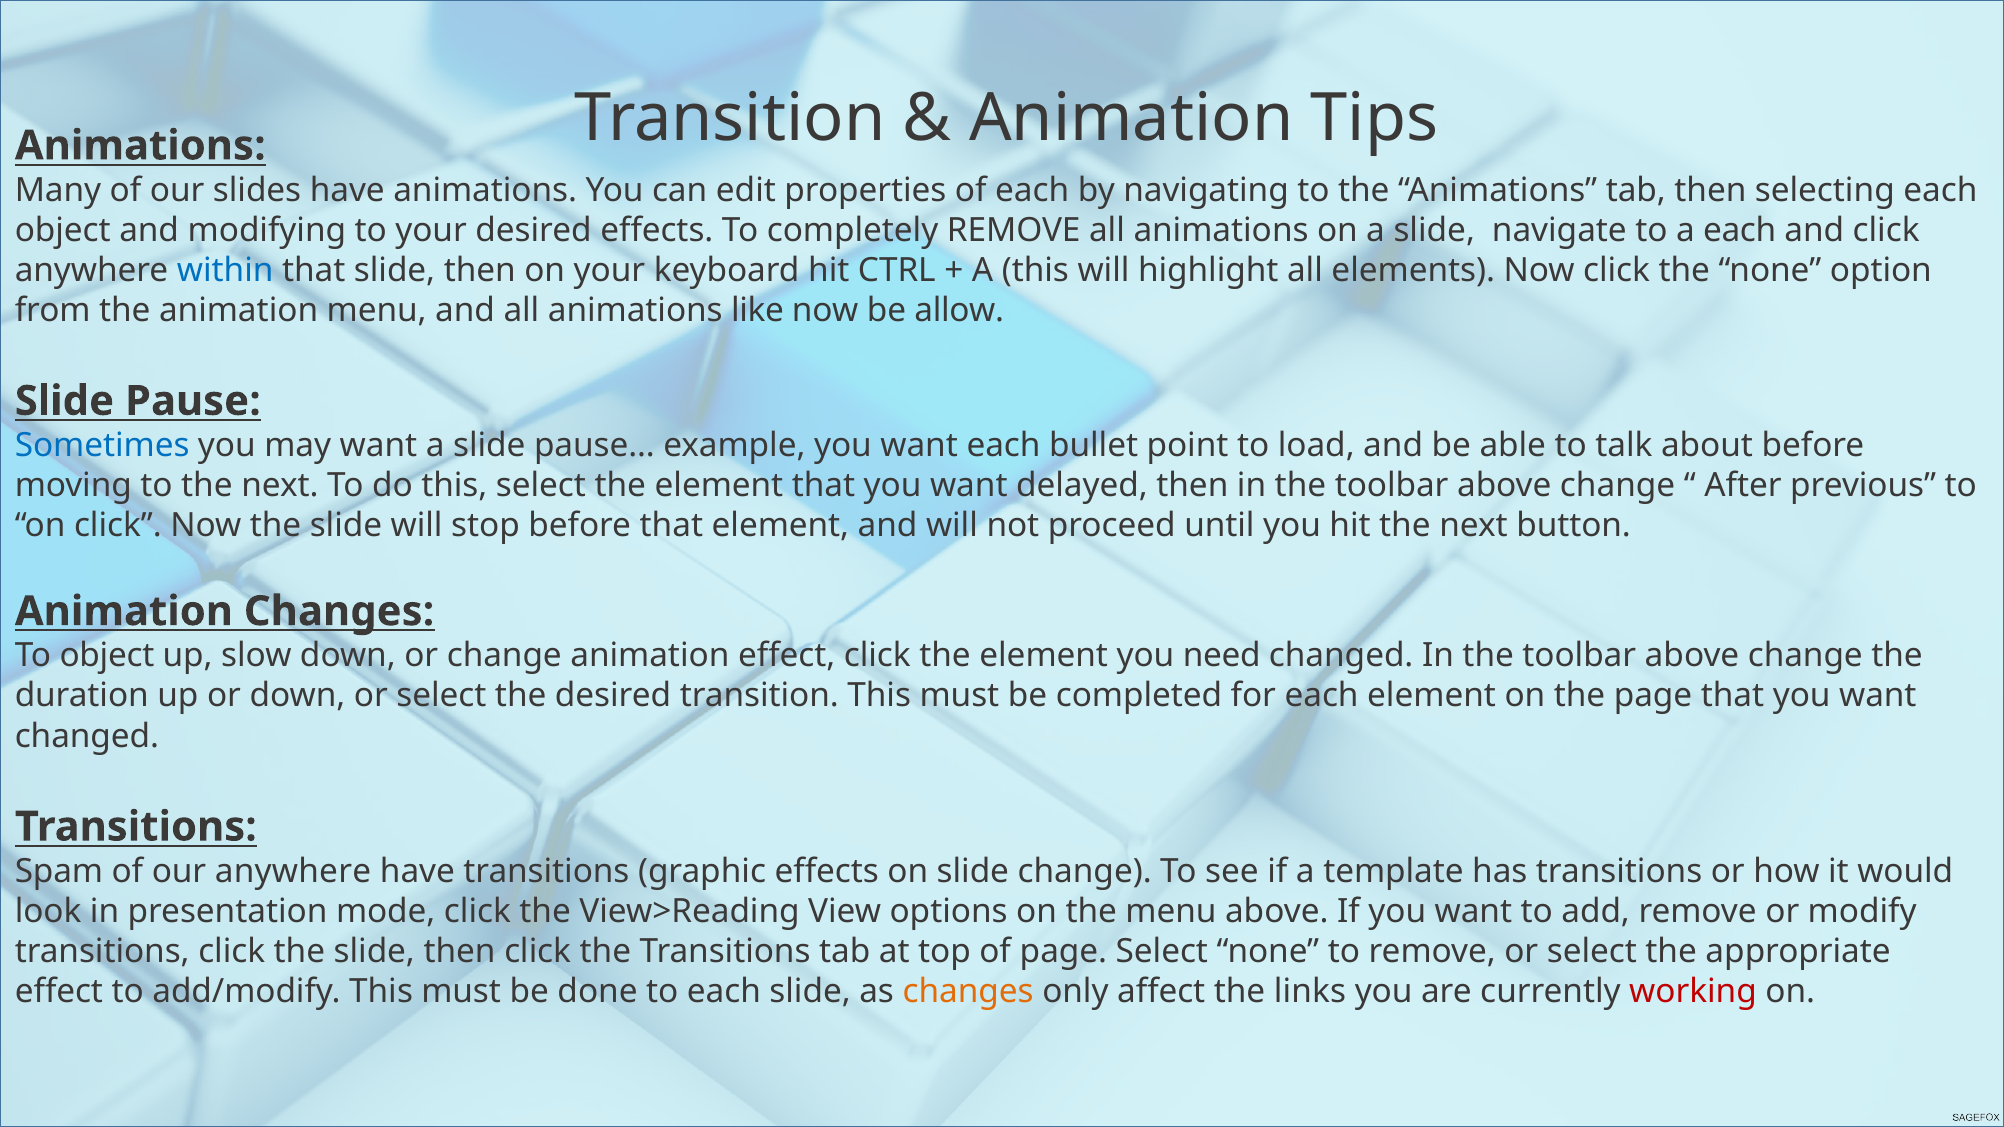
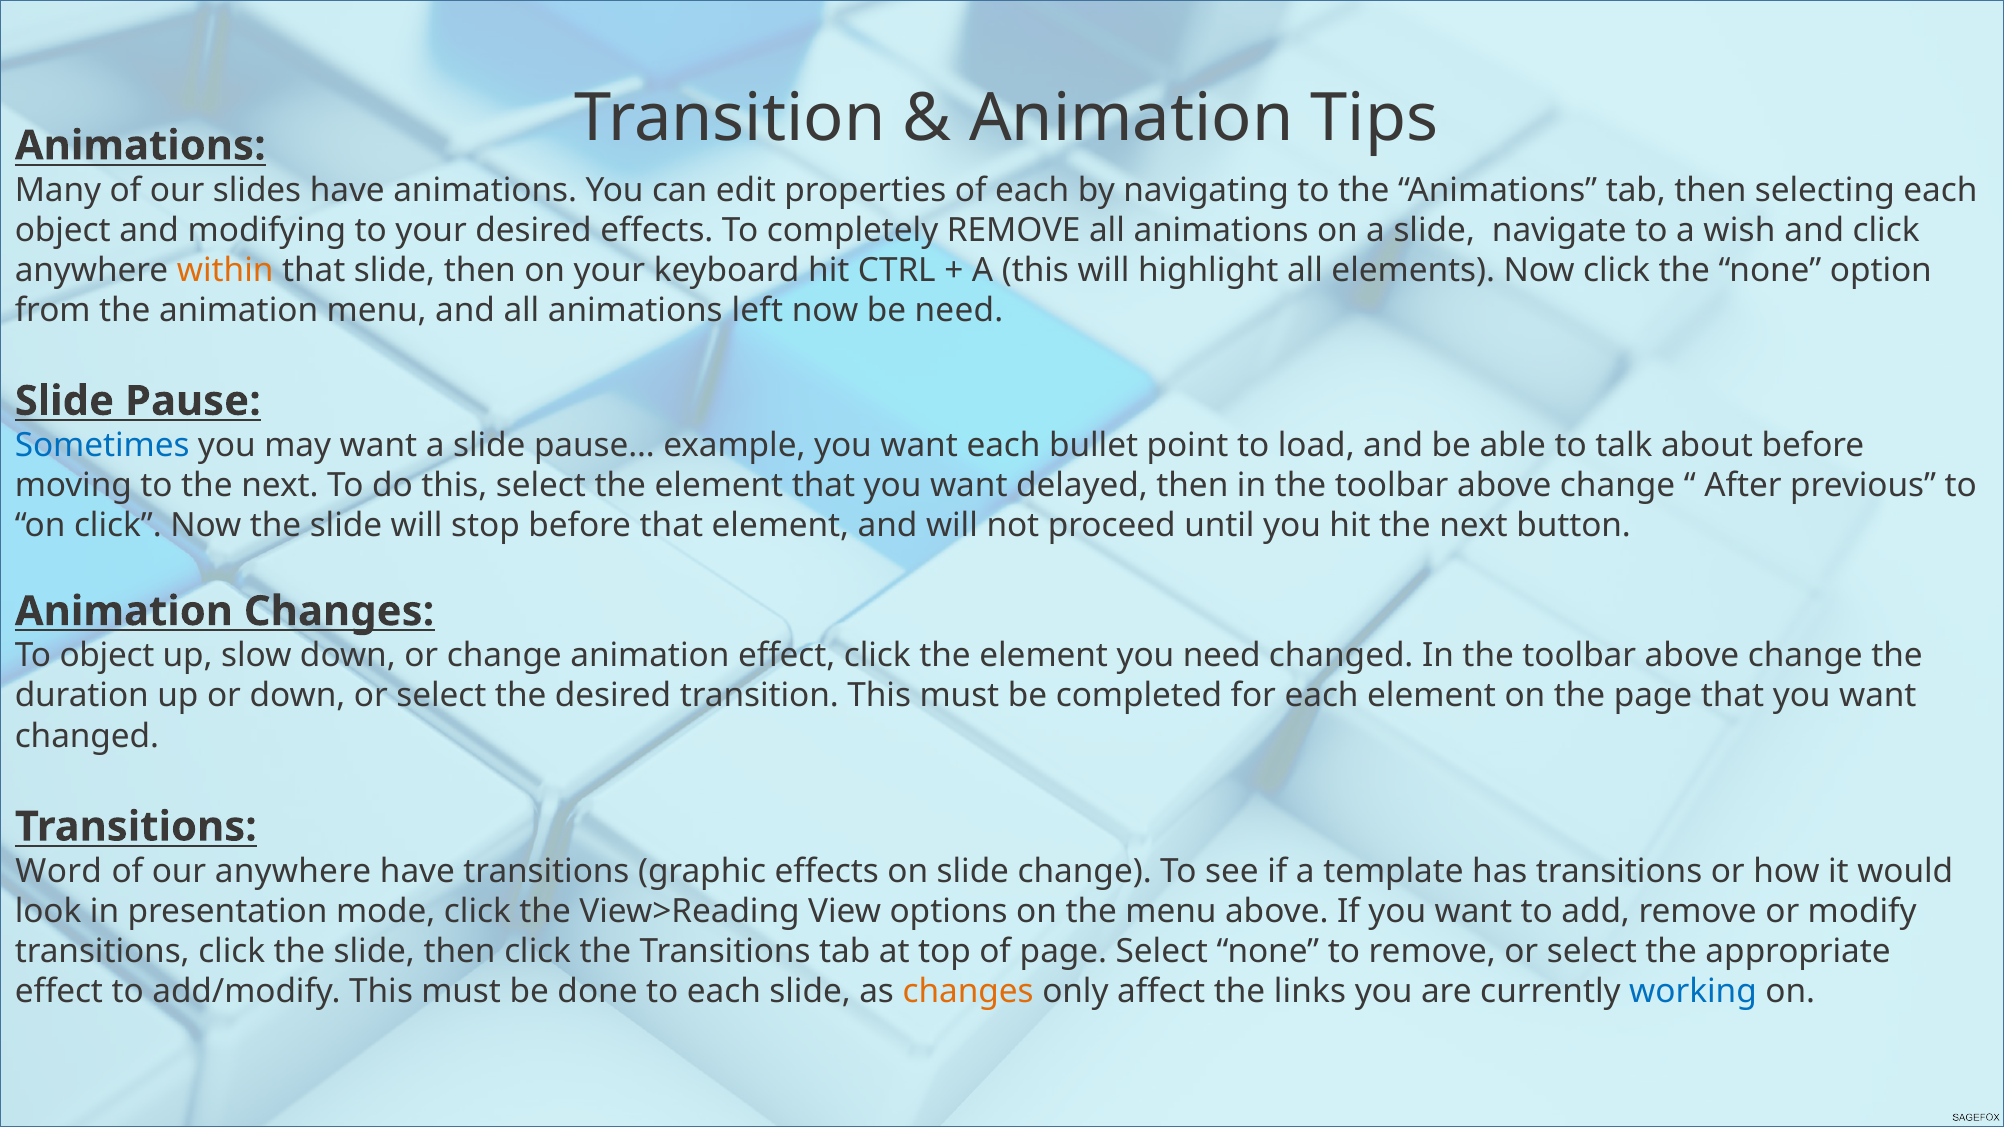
a each: each -> wish
within colour: blue -> orange
like: like -> left
be allow: allow -> need
Spam: Spam -> Word
working colour: red -> blue
